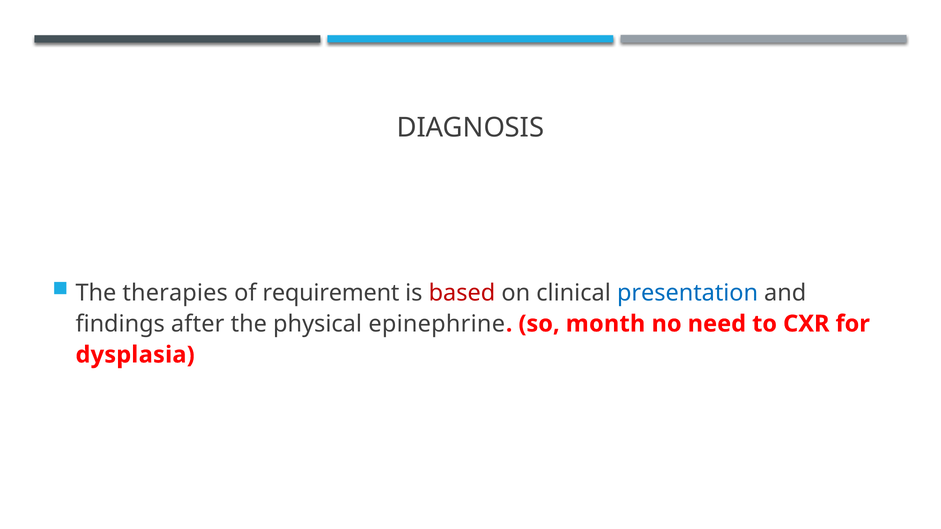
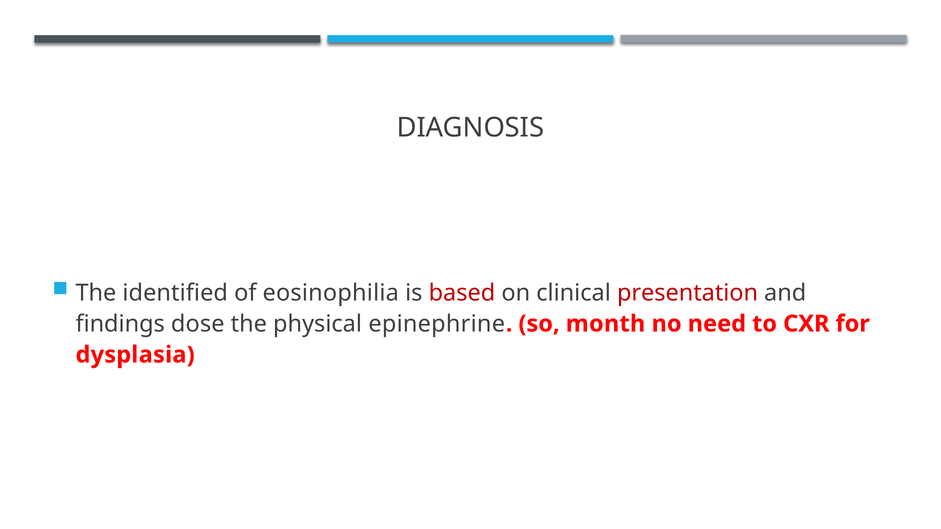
therapies: therapies -> identified
requirement: requirement -> eosinophilia
presentation colour: blue -> red
after: after -> dose
